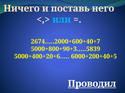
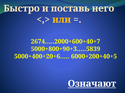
Ничего: Ничего -> Быстро
или colour: light blue -> yellow
Проводил: Проводил -> Означают
